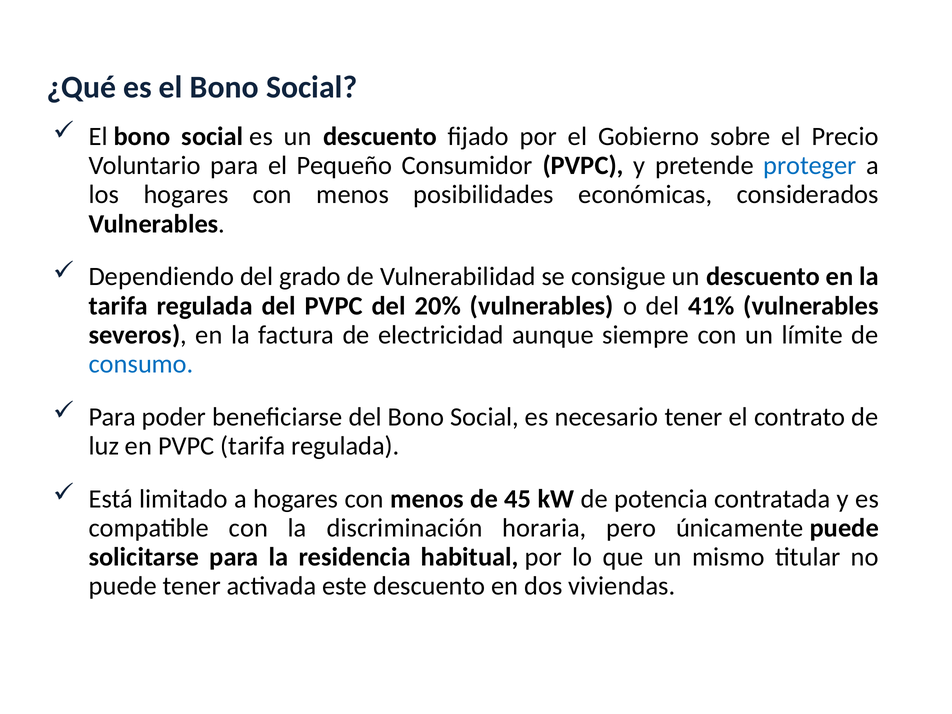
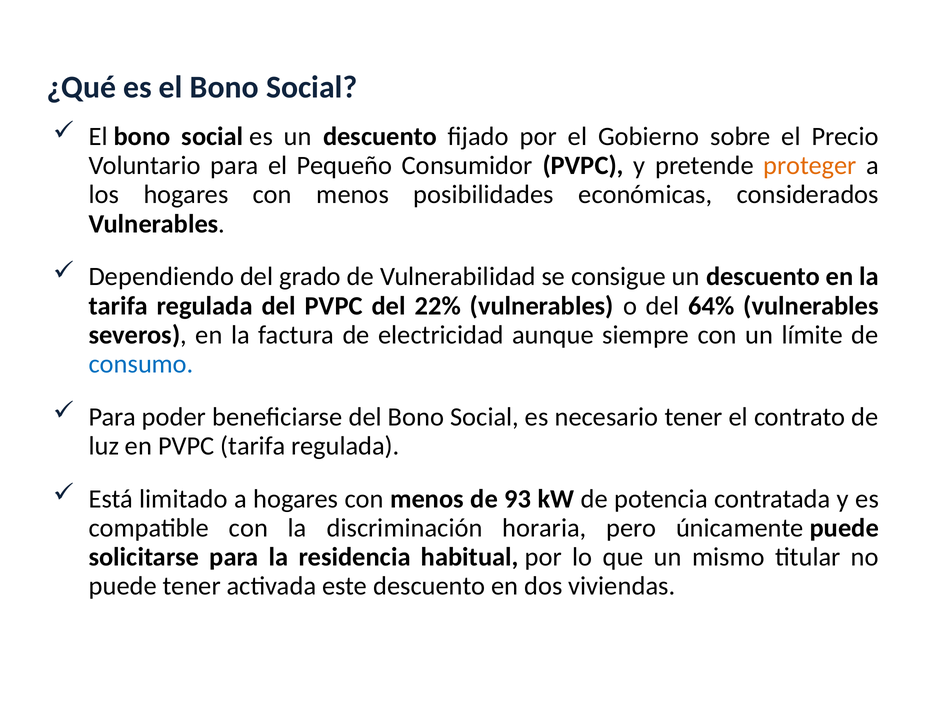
proteger colour: blue -> orange
20%: 20% -> 22%
41%: 41% -> 64%
45: 45 -> 93
